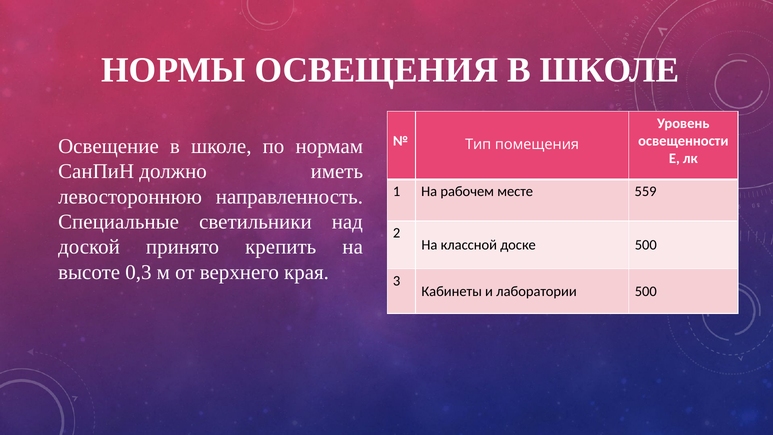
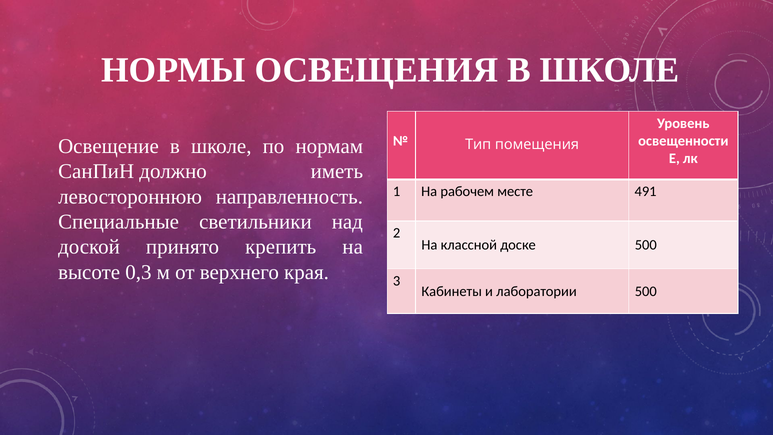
559: 559 -> 491
